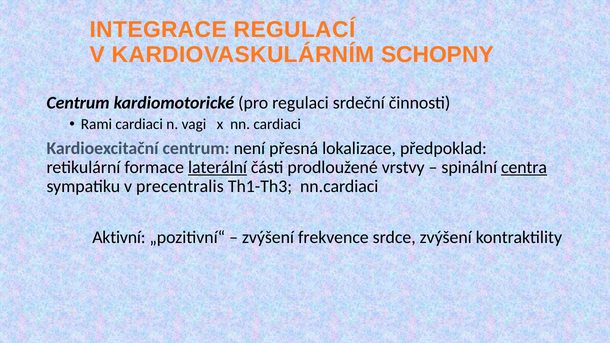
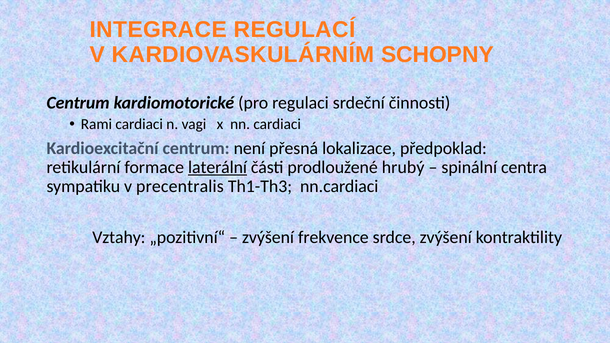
vrstvy: vrstvy -> hrubý
centra underline: present -> none
Aktivní: Aktivní -> Vztahy
